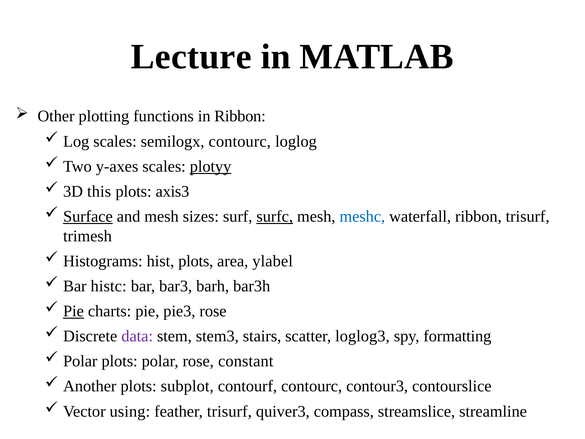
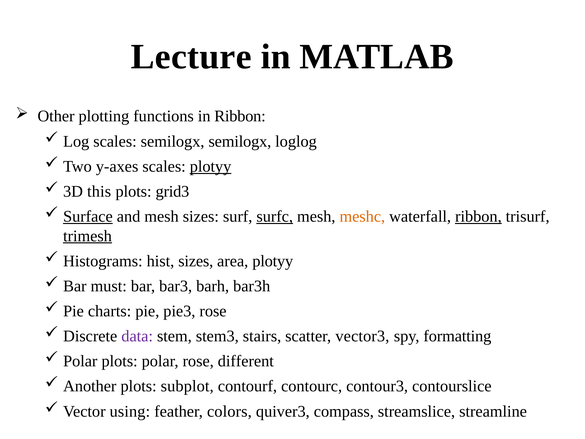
semilogx contourc: contourc -> semilogx
axis3: axis3 -> grid3
meshc colour: blue -> orange
ribbon at (478, 216) underline: none -> present
trimesh underline: none -> present
hist plots: plots -> sizes
area ylabel: ylabel -> plotyy
histc: histc -> must
Pie at (73, 311) underline: present -> none
loglog3: loglog3 -> vector3
constant: constant -> different
feather trisurf: trisurf -> colors
